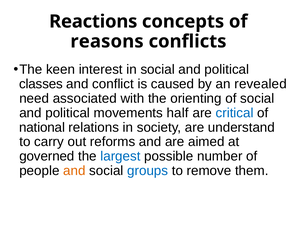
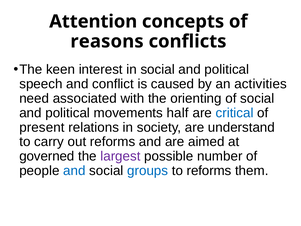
Reactions: Reactions -> Attention
classes: classes -> speech
revealed: revealed -> activities
national: national -> present
largest colour: blue -> purple
and at (74, 171) colour: orange -> blue
to remove: remove -> reforms
